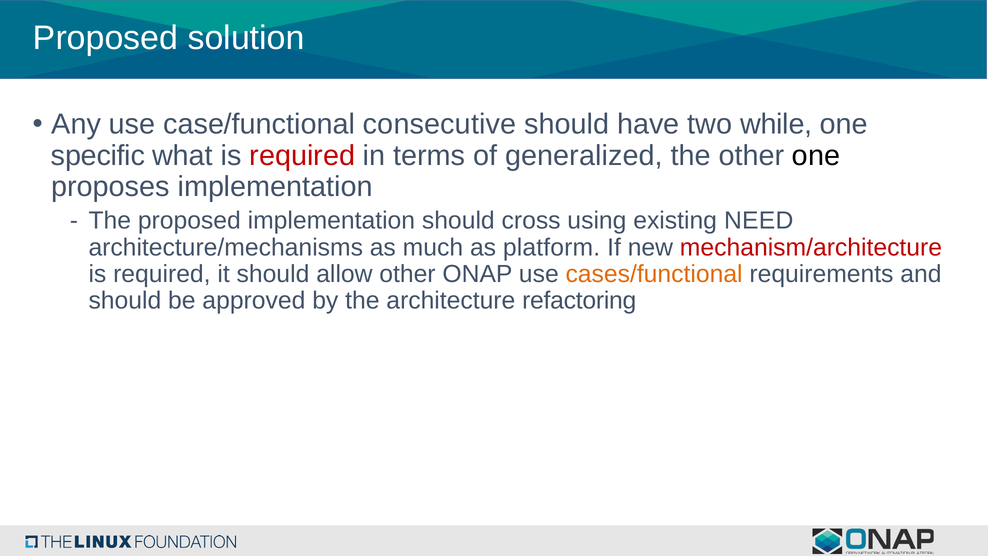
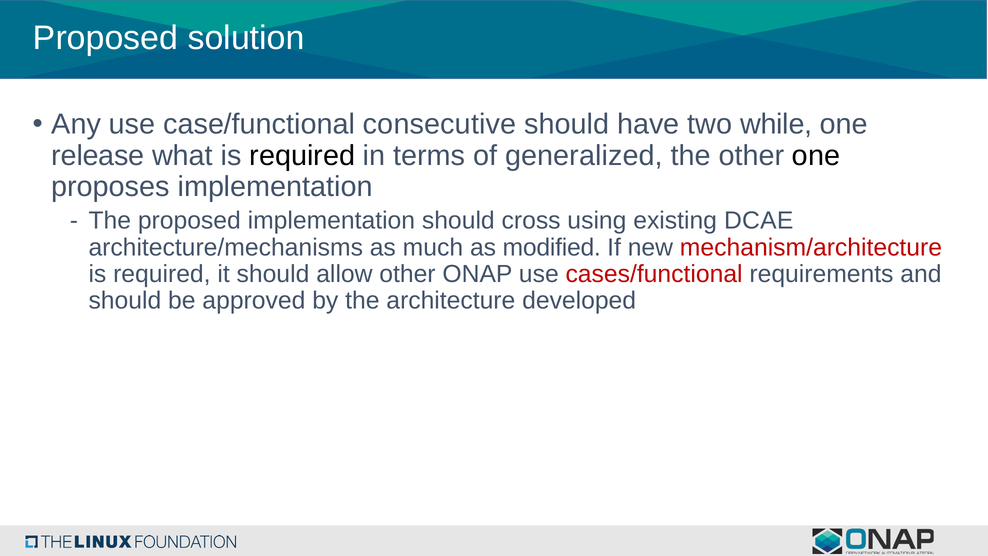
specific: specific -> release
required at (302, 155) colour: red -> black
NEED: NEED -> DCAE
platform: platform -> modified
cases/functional colour: orange -> red
refactoring: refactoring -> developed
